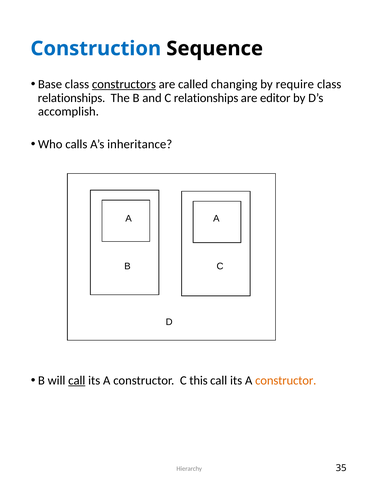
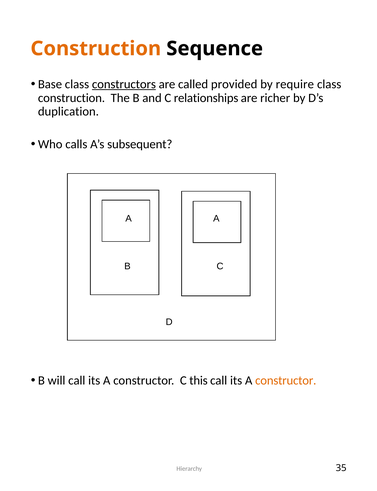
Construction at (96, 49) colour: blue -> orange
changing: changing -> provided
relationships at (72, 98): relationships -> construction
editor: editor -> richer
accomplish: accomplish -> duplication
inheritance: inheritance -> subsequent
call at (77, 380) underline: present -> none
